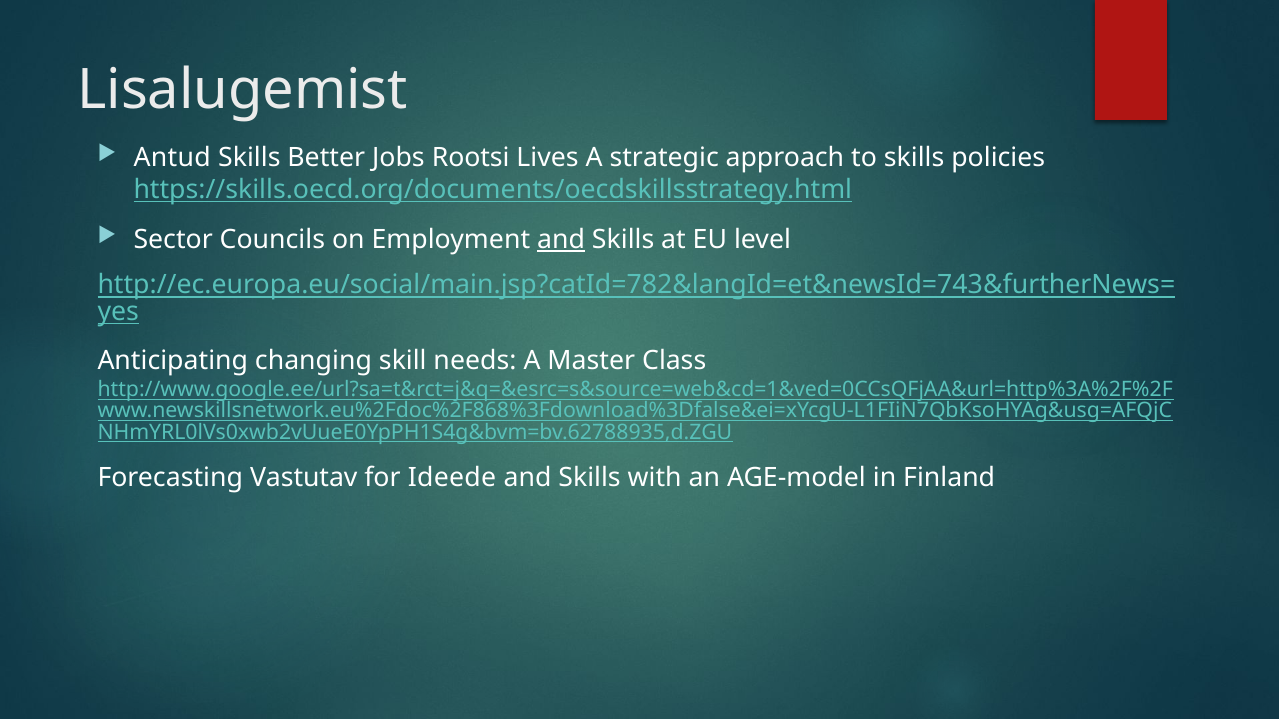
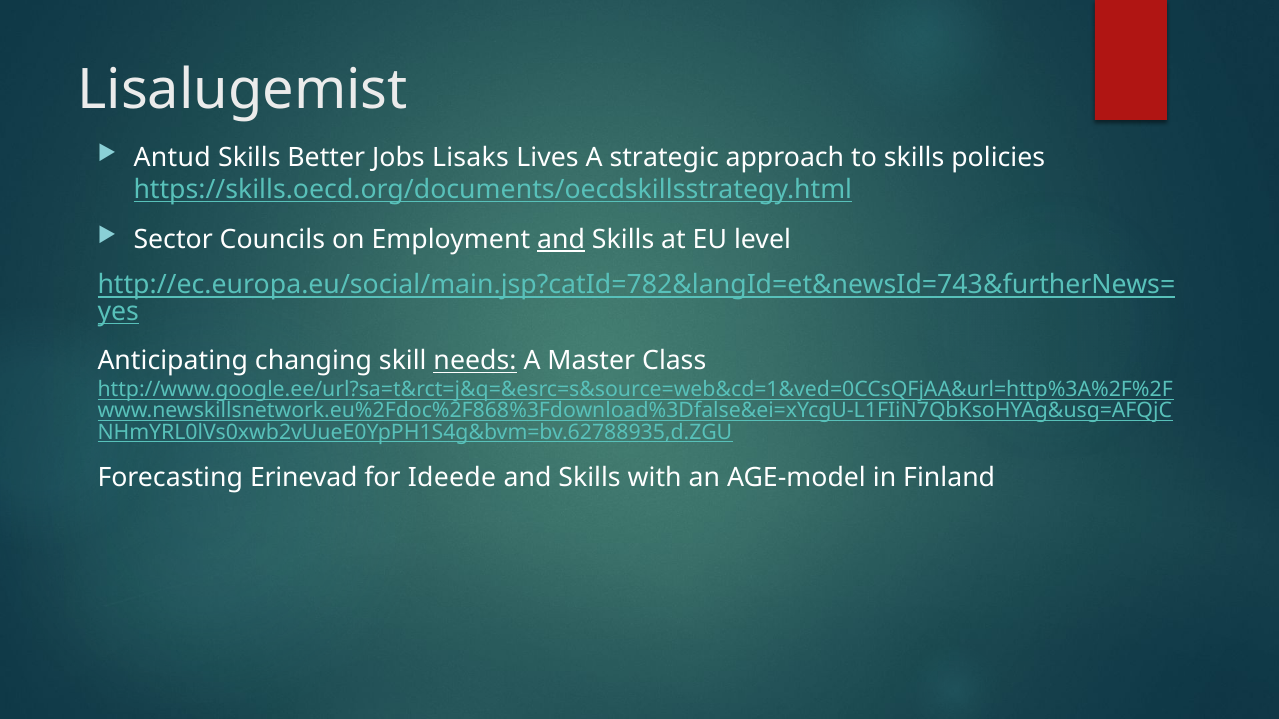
Rootsi: Rootsi -> Lisaks
needs underline: none -> present
Vastutav: Vastutav -> Erinevad
